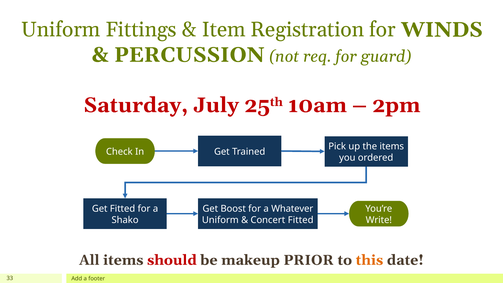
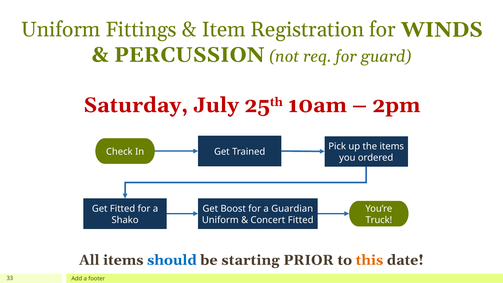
Whatever: Whatever -> Guardian
Write: Write -> Truck
should colour: red -> blue
makeup: makeup -> starting
